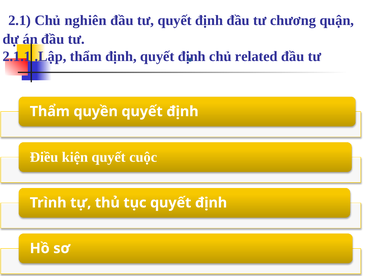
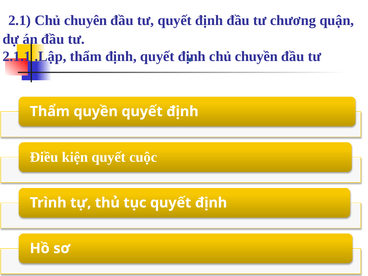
nghiên: nghiên -> chuyên
related: related -> chuyền
